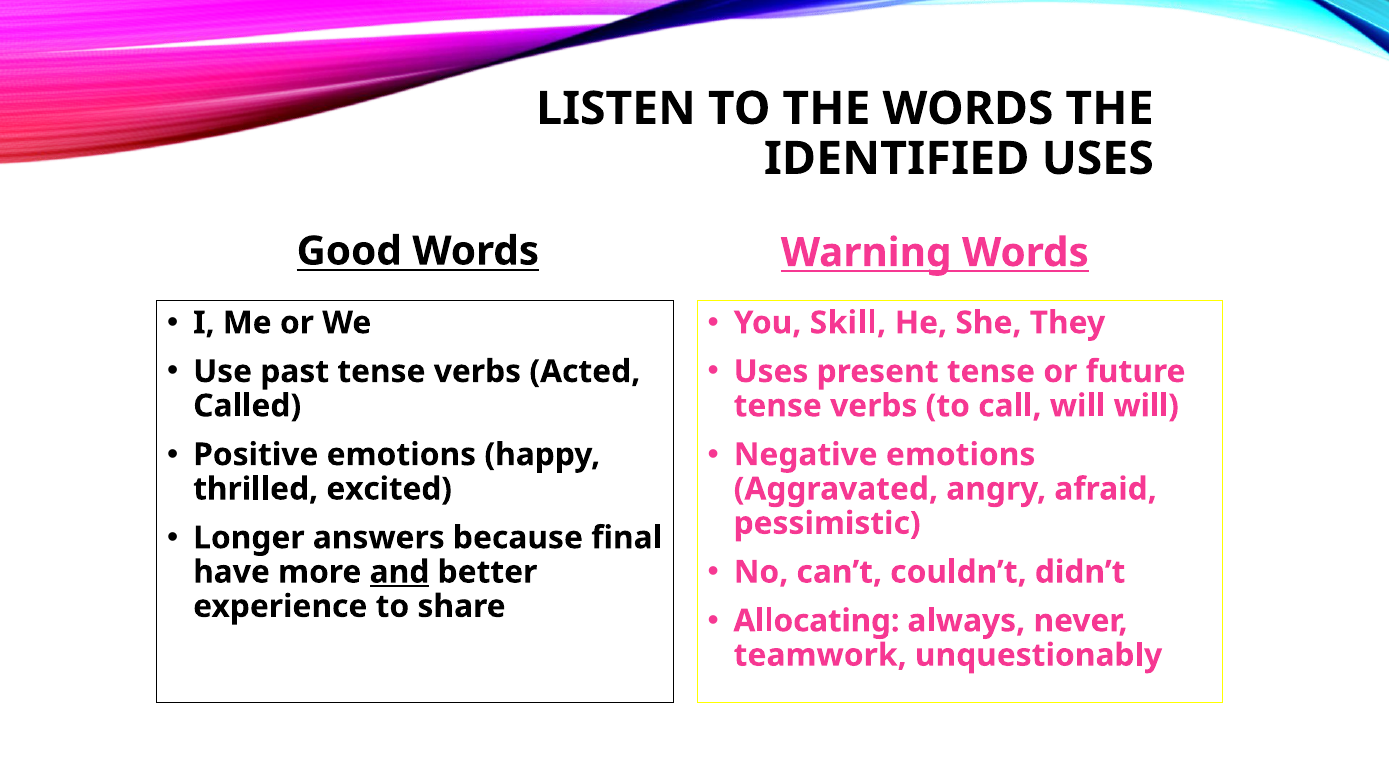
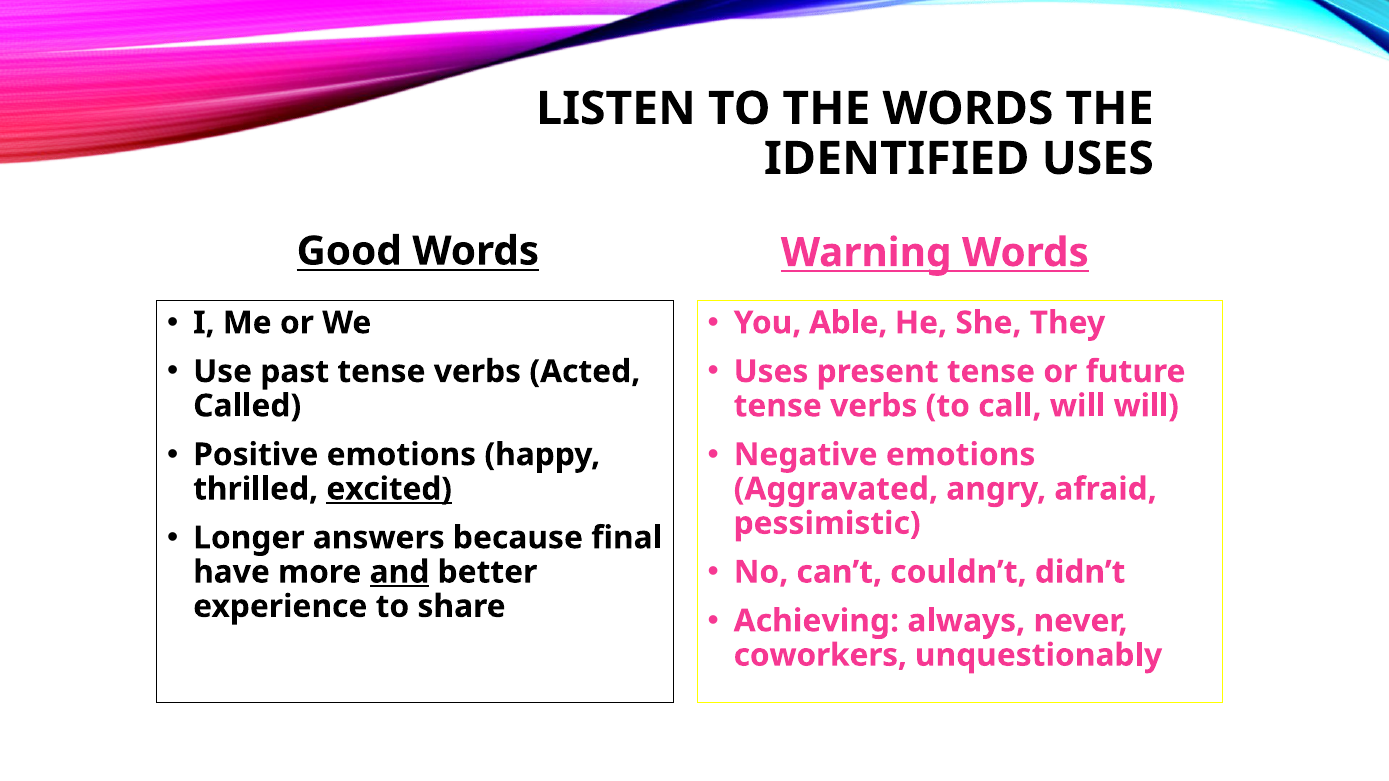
Skill: Skill -> Able
excited underline: none -> present
Allocating: Allocating -> Achieving
teamwork: teamwork -> coworkers
